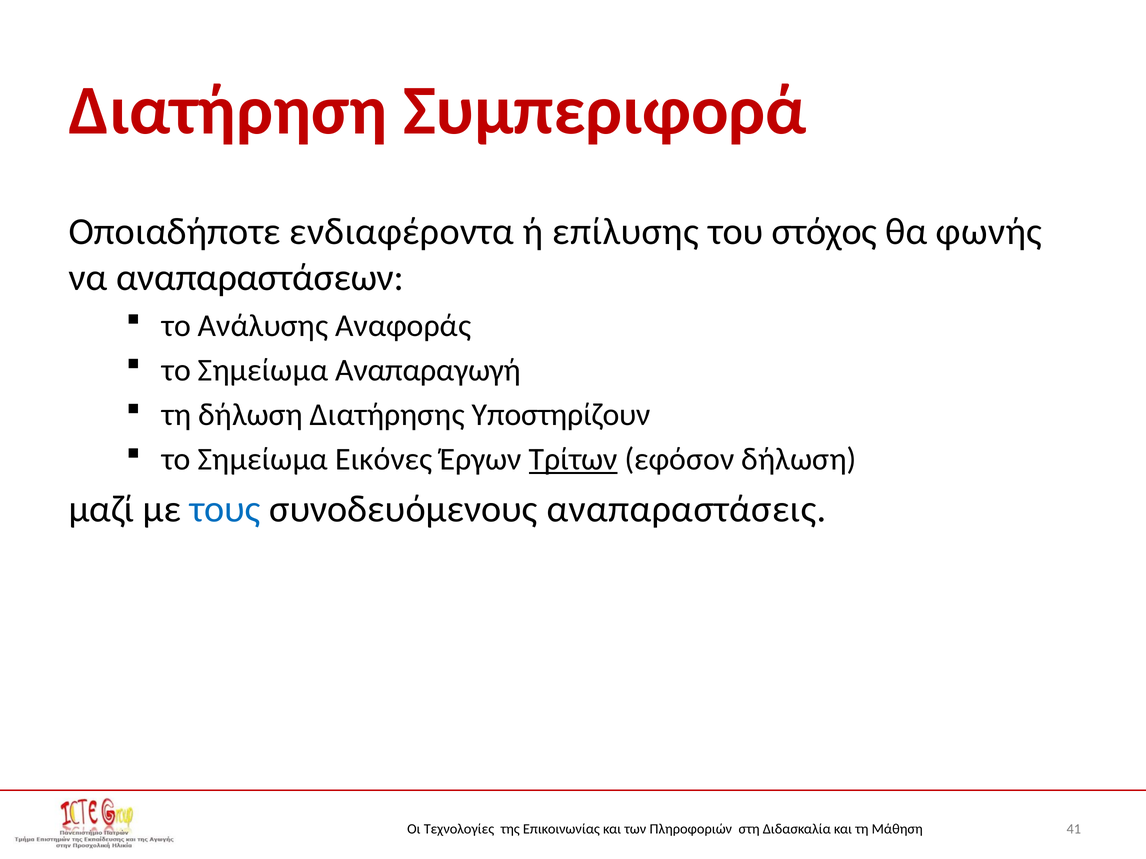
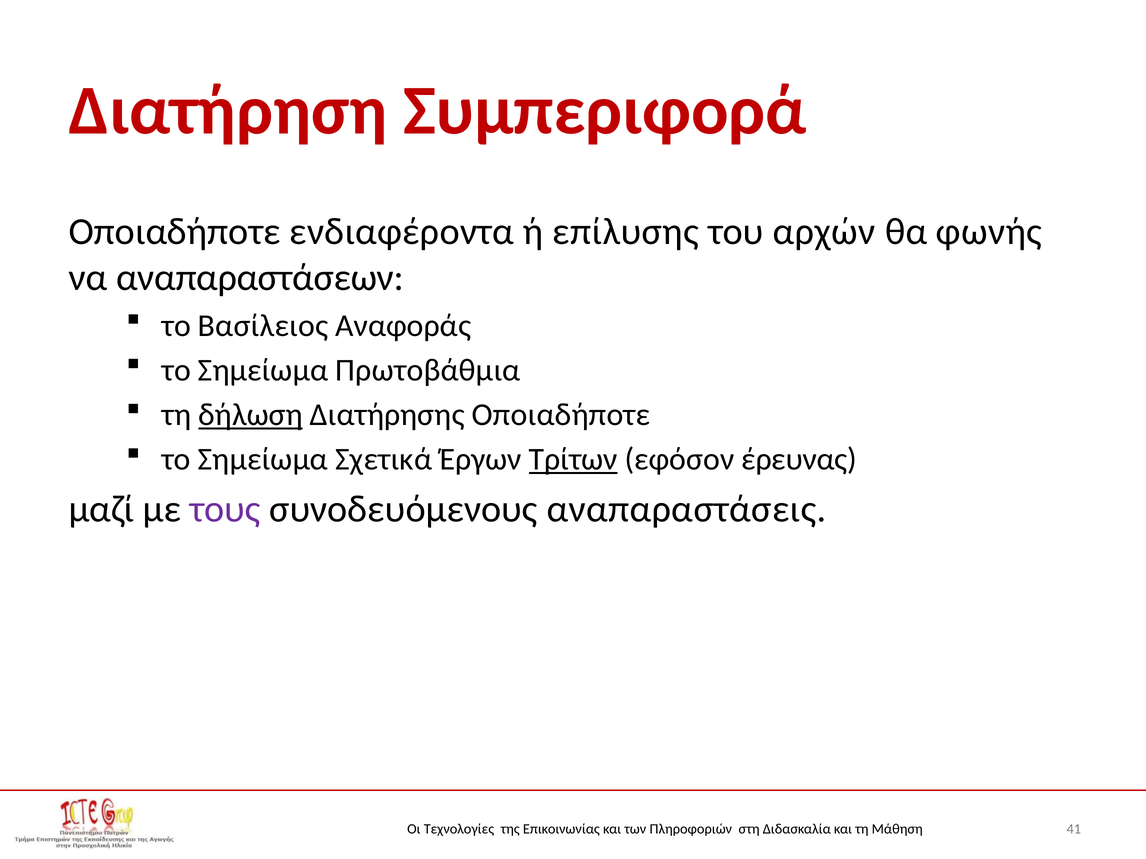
στόχος: στόχος -> αρχών
Ανάλυσης: Ανάλυσης -> Βασίλειος
Αναπαραγωγή: Αναπαραγωγή -> Πρωτοβάθμια
δήλωση at (251, 415) underline: none -> present
Διατήρησης Υποστηρίζουν: Υποστηρίζουν -> Οποιαδήποτε
Εικόνες: Εικόνες -> Σχετικά
εφόσον δήλωση: δήλωση -> έρευνας
τους colour: blue -> purple
